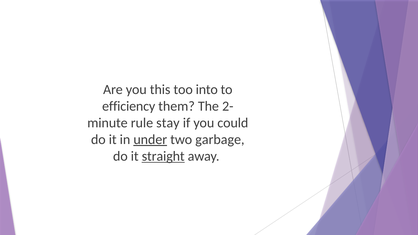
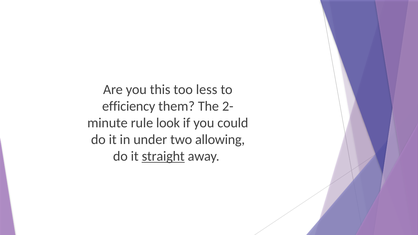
into: into -> less
stay: stay -> look
under underline: present -> none
garbage: garbage -> allowing
